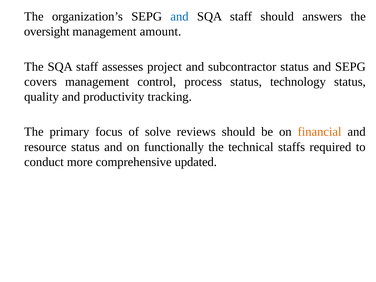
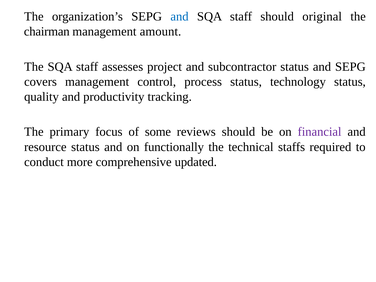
answers: answers -> original
oversight: oversight -> chairman
solve: solve -> some
financial colour: orange -> purple
